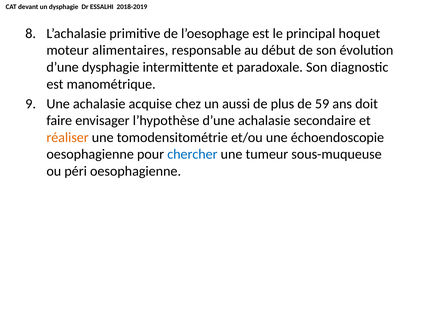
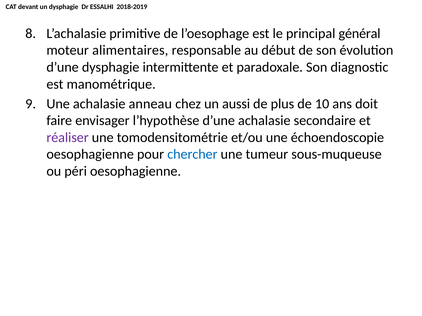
hoquet: hoquet -> général
acquise: acquise -> anneau
59: 59 -> 10
réaliser colour: orange -> purple
